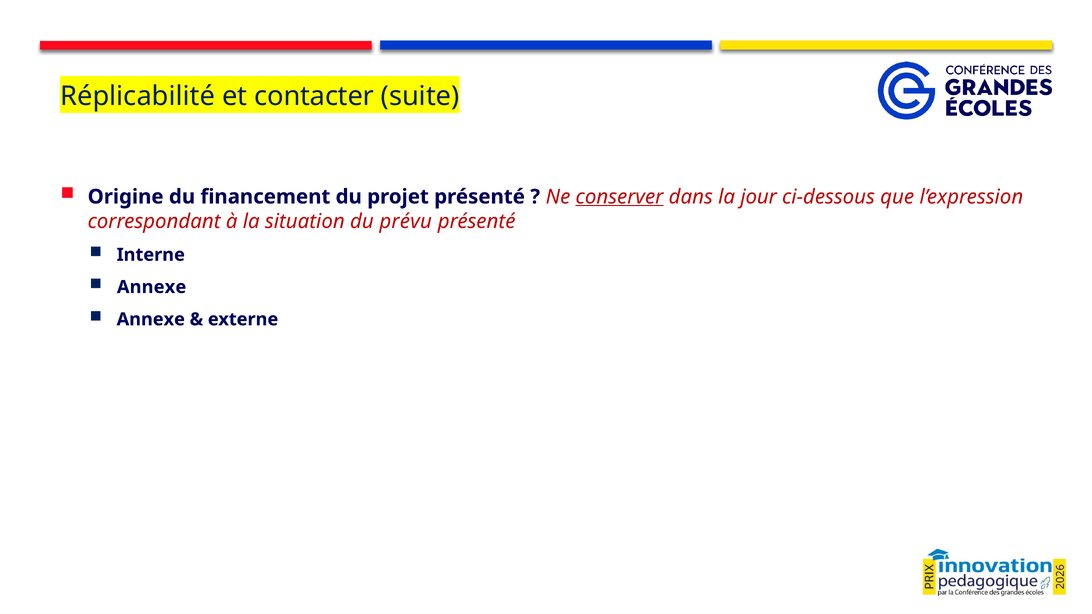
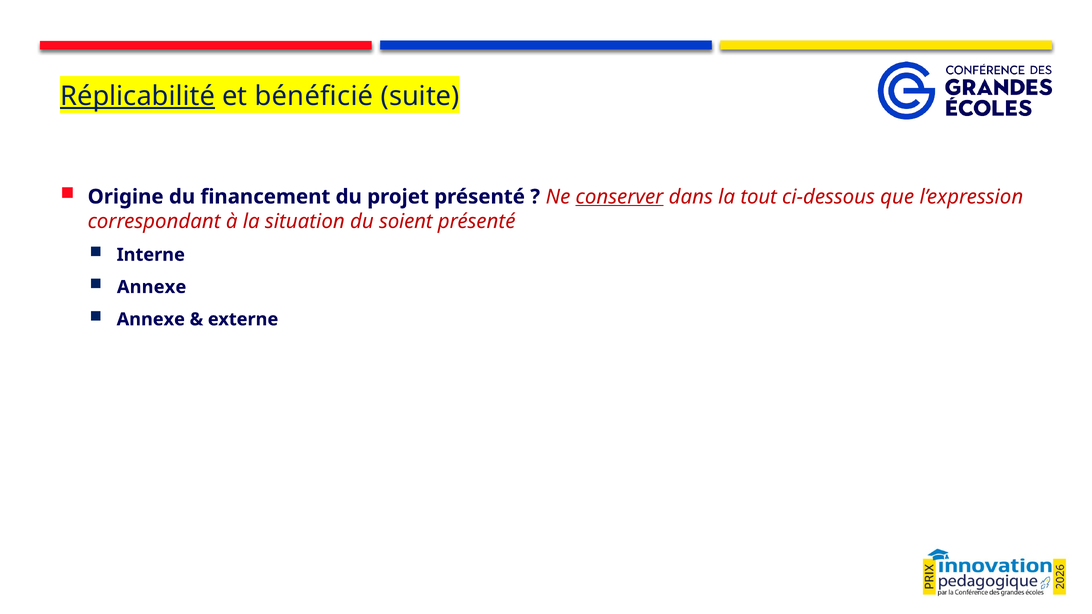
Réplicabilité underline: none -> present
contacter: contacter -> bénéficié
jour: jour -> tout
prévu: prévu -> soient
